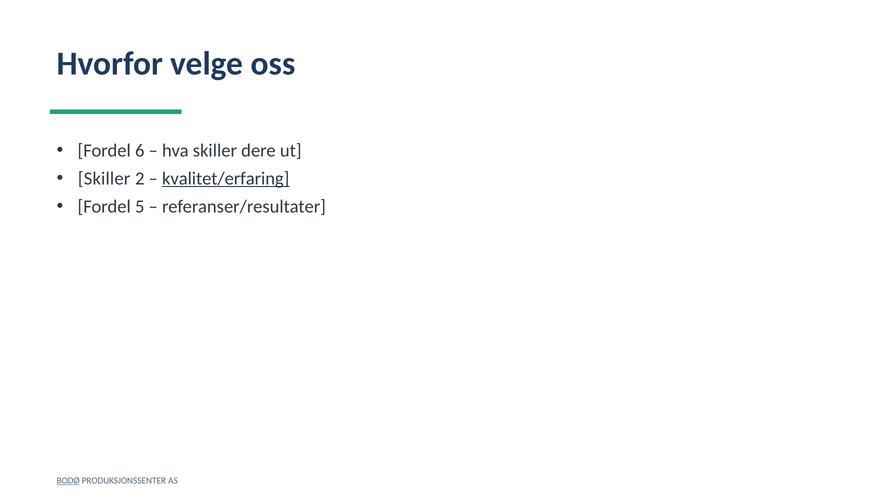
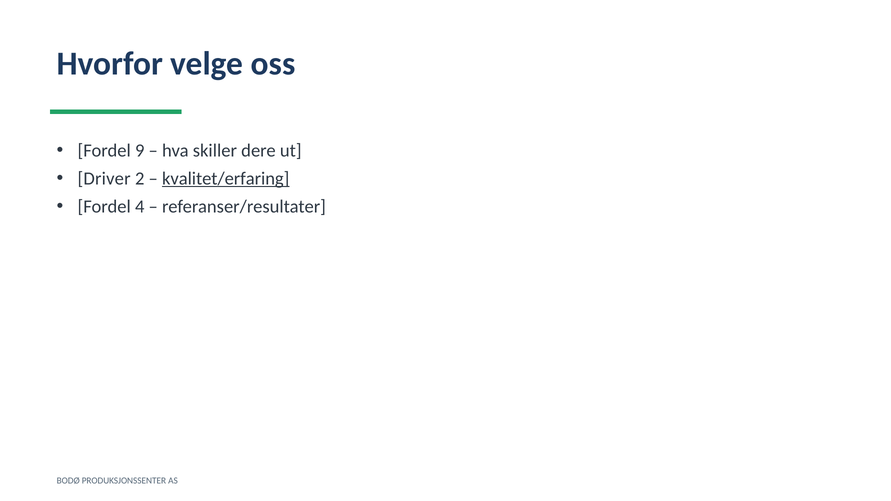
6: 6 -> 9
Skiller at (104, 179): Skiller -> Driver
5: 5 -> 4
BODØ underline: present -> none
